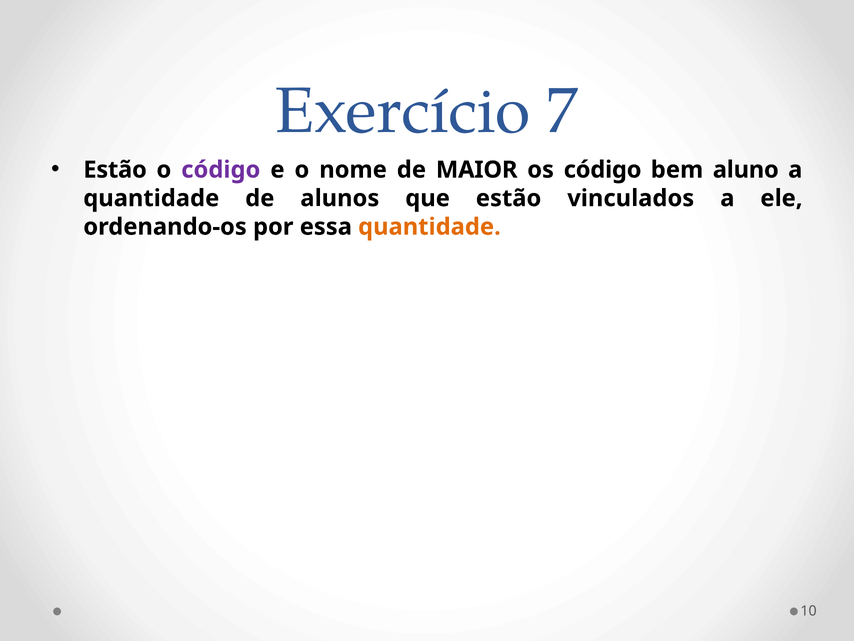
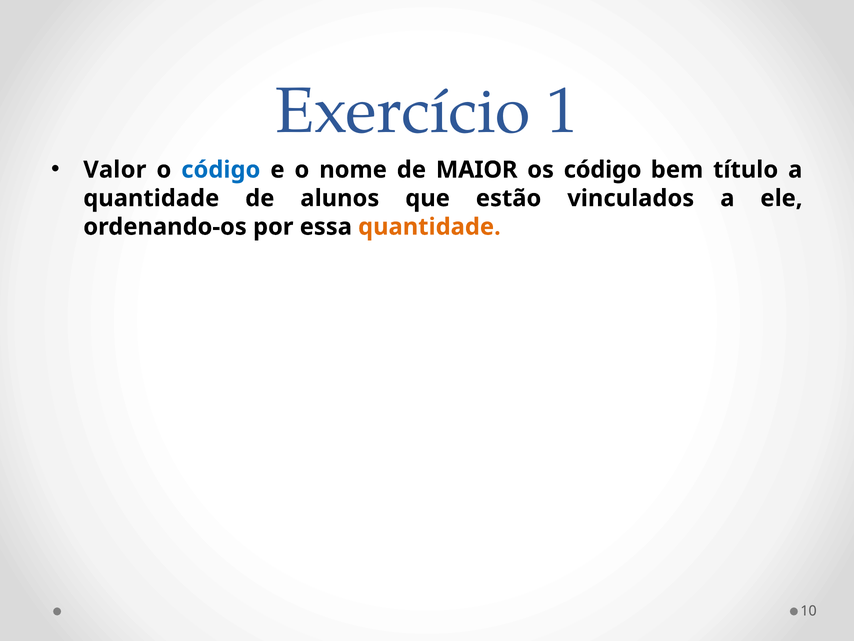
7: 7 -> 1
Estão at (115, 170): Estão -> Valor
código at (221, 170) colour: purple -> blue
aluno: aluno -> título
